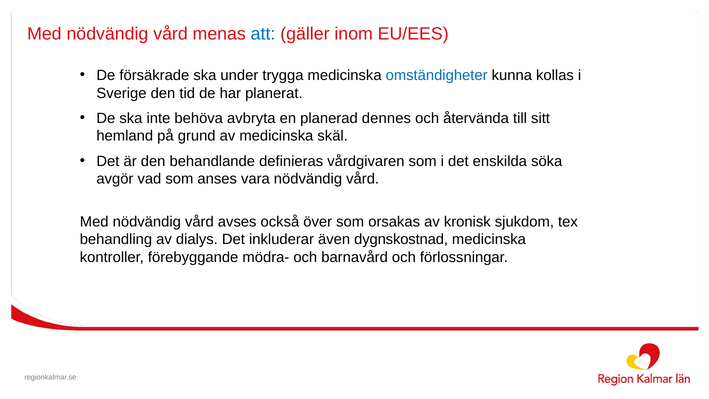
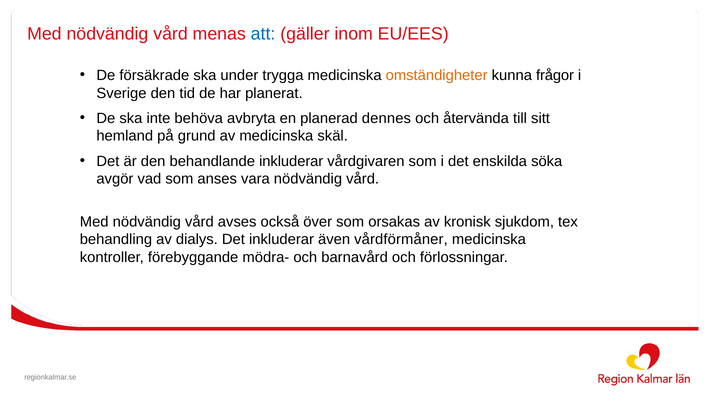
omständigheter colour: blue -> orange
kollas: kollas -> frågor
behandlande definieras: definieras -> inkluderar
dygnskostnad: dygnskostnad -> vårdförmåner
